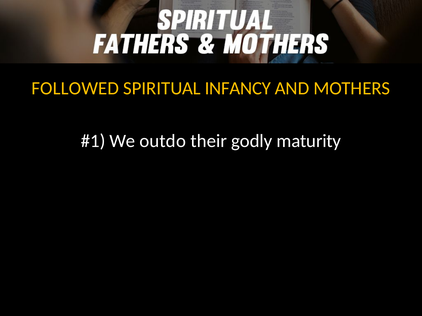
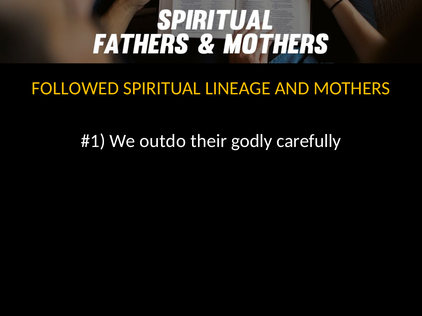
INFANCY: INFANCY -> LINEAGE
maturity: maturity -> carefully
